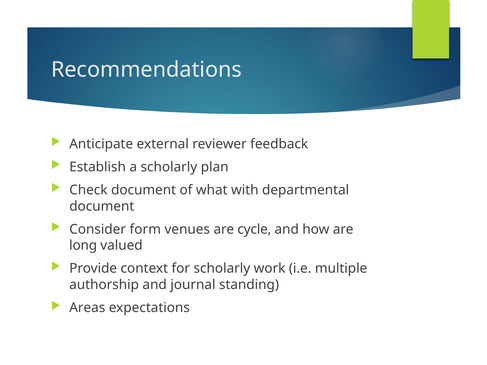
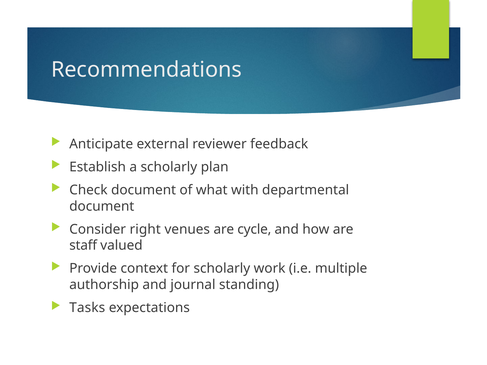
form: form -> right
long: long -> staff
Areas: Areas -> Tasks
